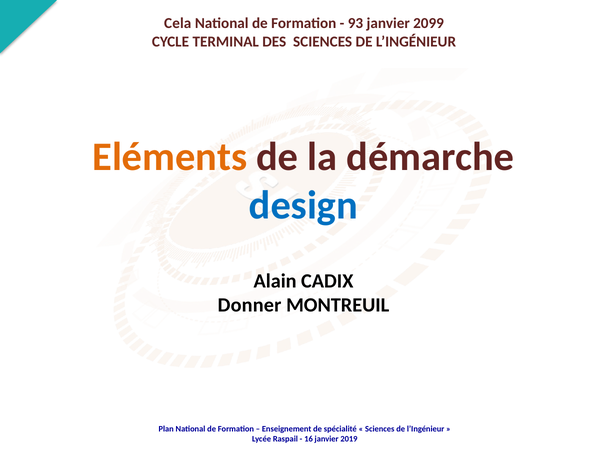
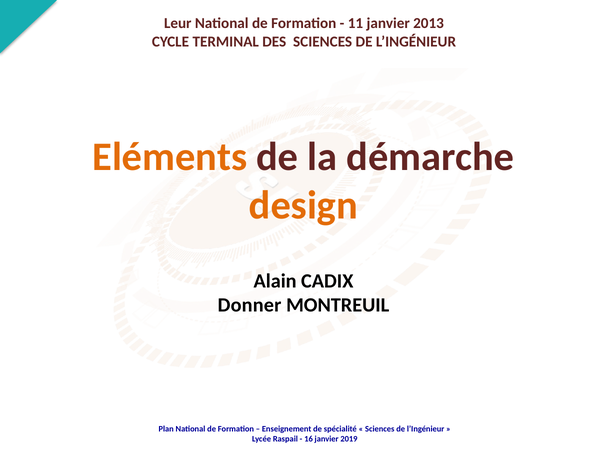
Cela: Cela -> Leur
93: 93 -> 11
2099: 2099 -> 2013
design colour: blue -> orange
